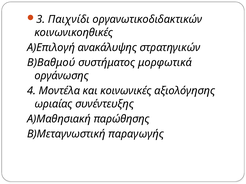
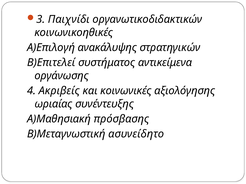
Β)Βαθμού: Β)Βαθμού -> Β)Επιτελεί
μορφωτικά: μορφωτικά -> αντικείμενα
Μοντέλα: Μοντέλα -> Ακριβείς
παρώθησης: παρώθησης -> πρόσβασης
παραγωγής: παραγωγής -> ασυνείδητο
